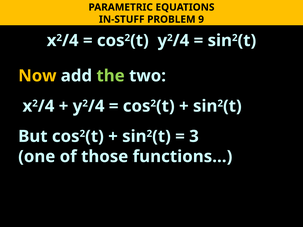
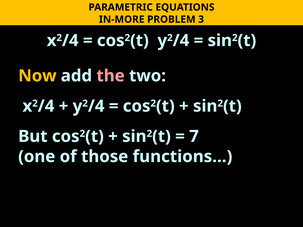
IN-STUFF: IN-STUFF -> IN-MORE
9: 9 -> 3
the colour: light green -> pink
3: 3 -> 7
